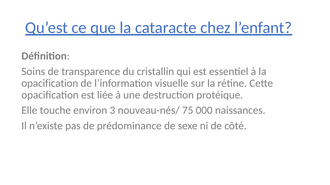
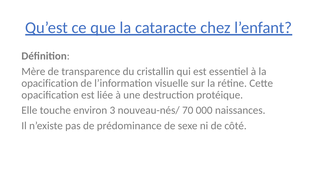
Soins: Soins -> Mère
75: 75 -> 70
